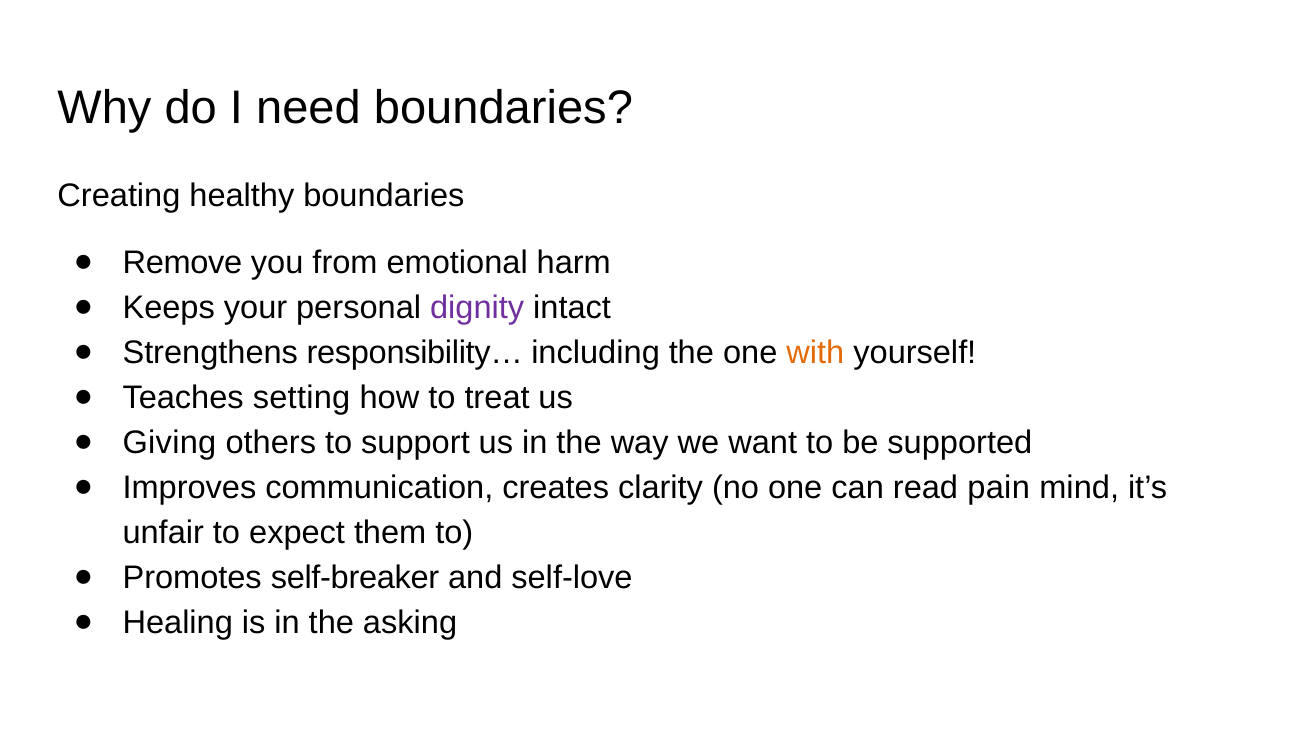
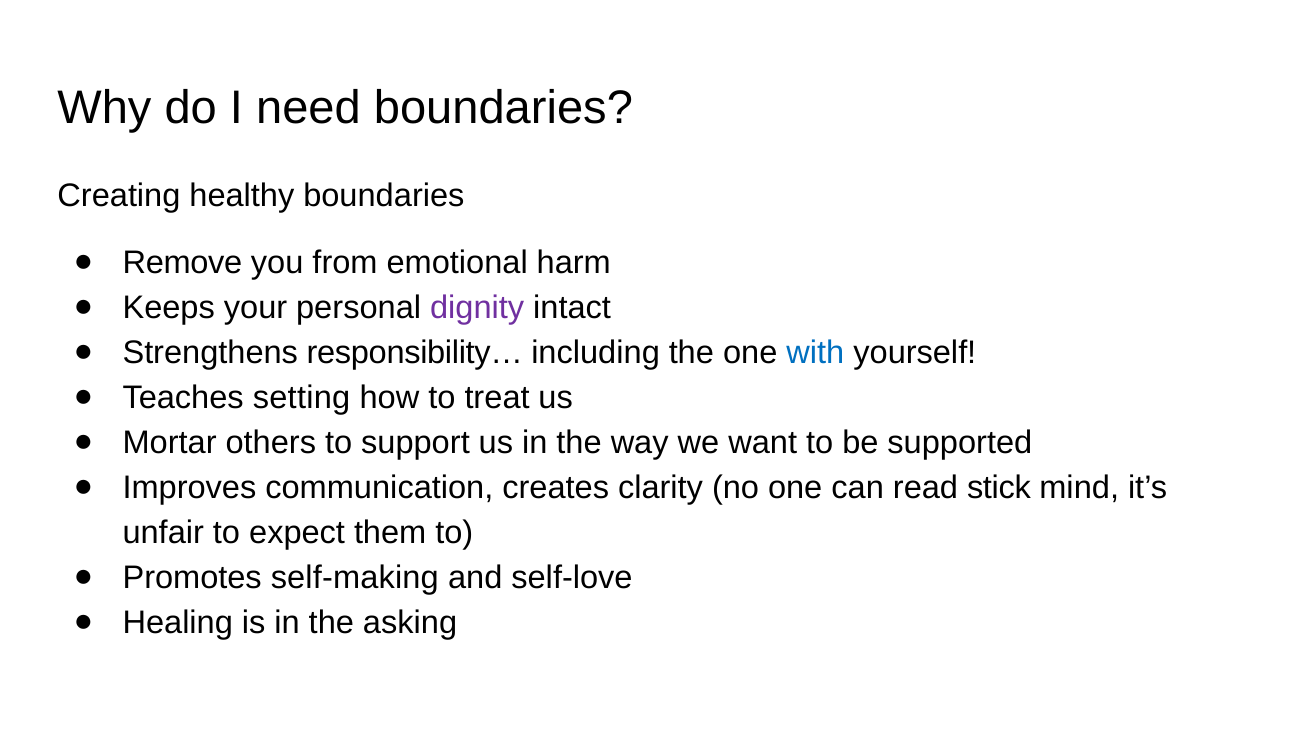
with colour: orange -> blue
Giving: Giving -> Mortar
pain: pain -> stick
self-breaker: self-breaker -> self-making
